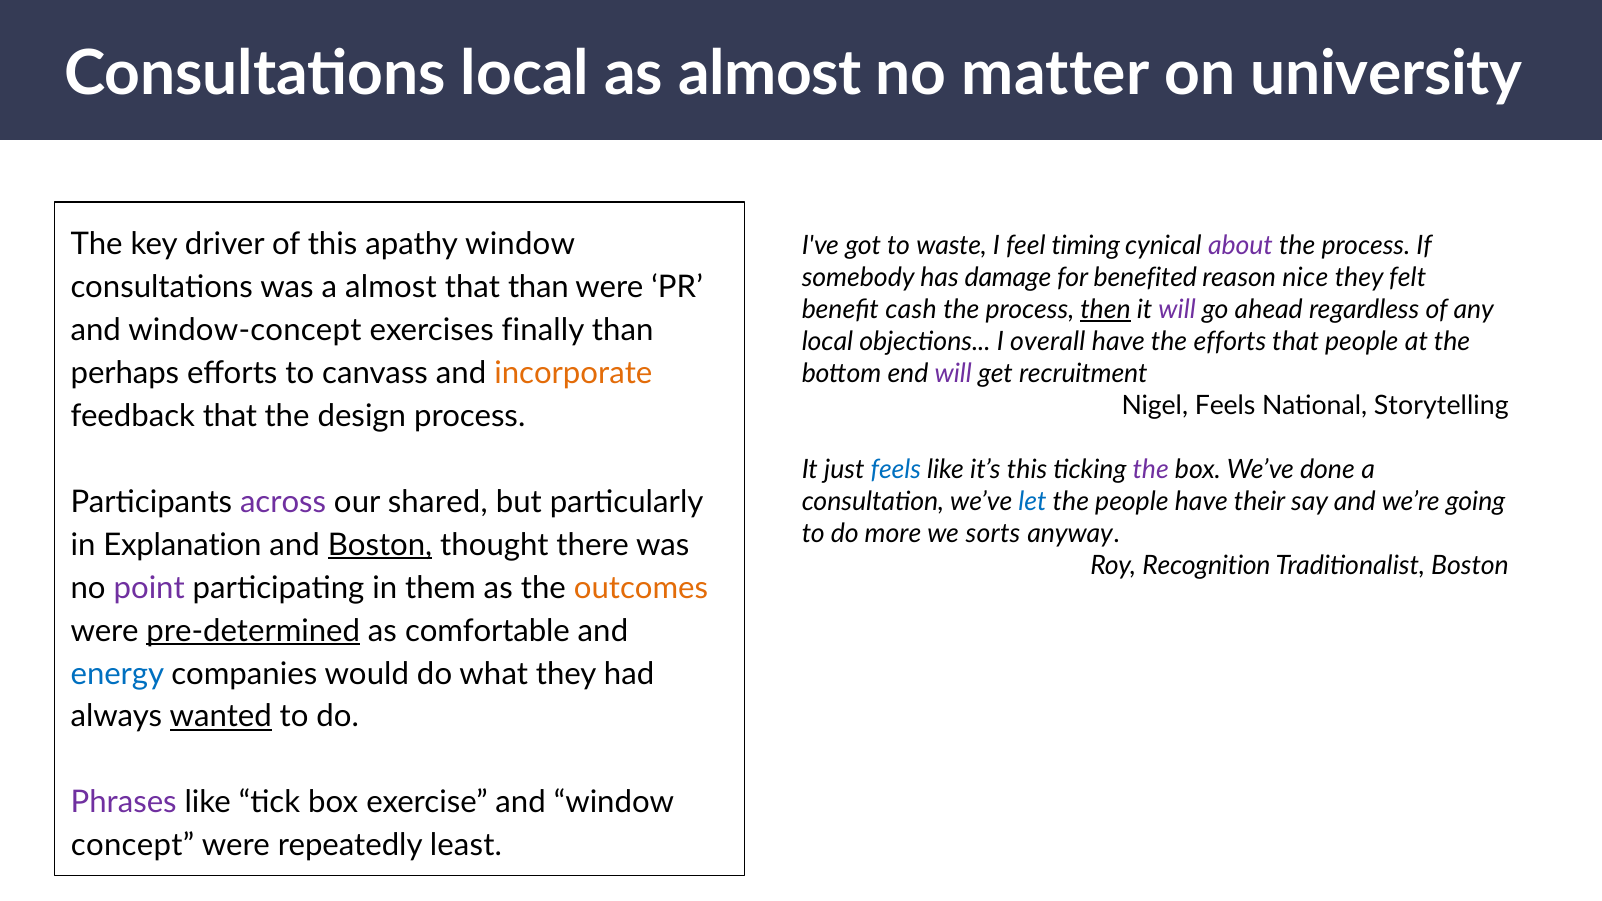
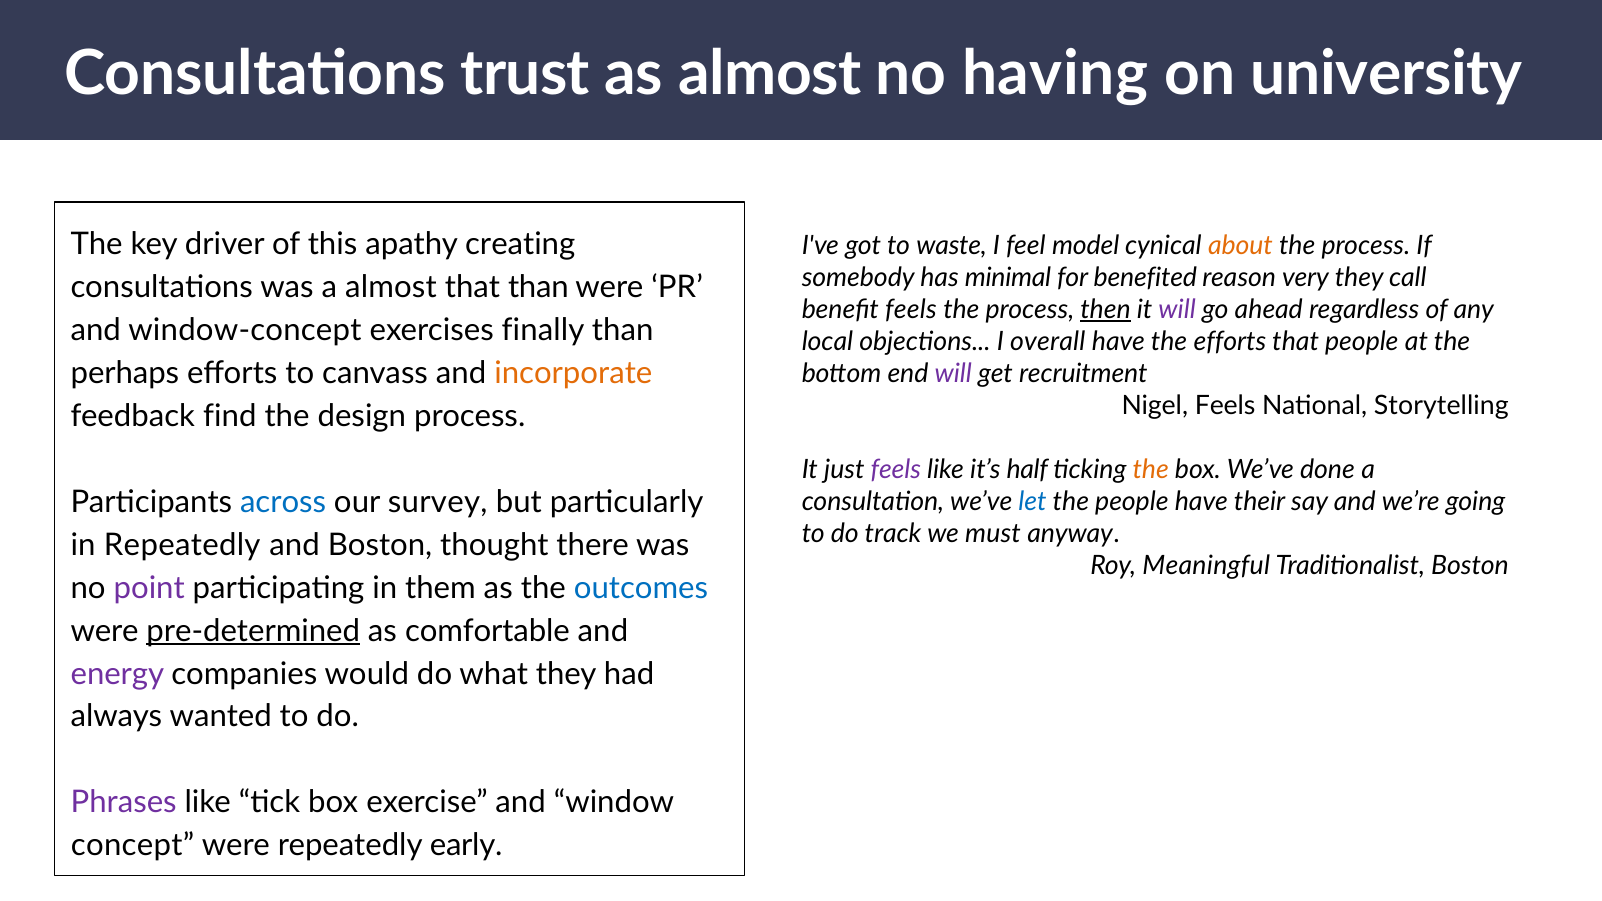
Consultations local: local -> trust
matter: matter -> having
apathy window: window -> creating
timing: timing -> model
about colour: purple -> orange
damage: damage -> minimal
nice: nice -> very
felt: felt -> call
benefit cash: cash -> feels
feedback that: that -> find
feels at (896, 470) colour: blue -> purple
it’s this: this -> half
the at (1151, 470) colour: purple -> orange
across colour: purple -> blue
shared: shared -> survey
more: more -> track
sorts: sorts -> must
in Explanation: Explanation -> Repeatedly
Boston at (380, 545) underline: present -> none
Recognition: Recognition -> Meaningful
outcomes colour: orange -> blue
energy colour: blue -> purple
wanted underline: present -> none
least: least -> early
